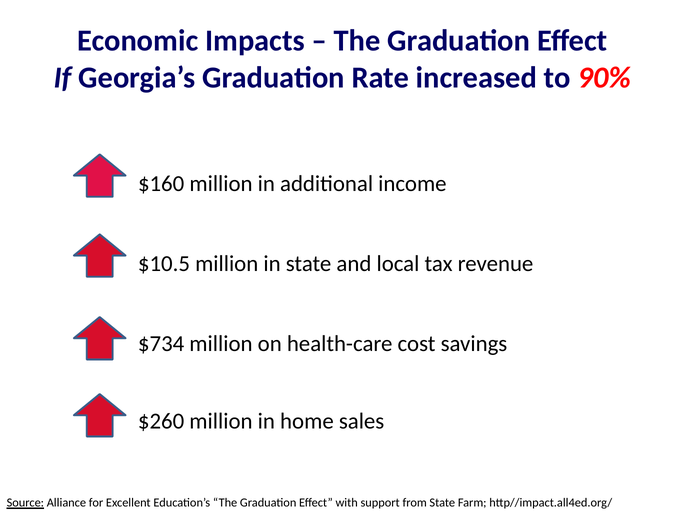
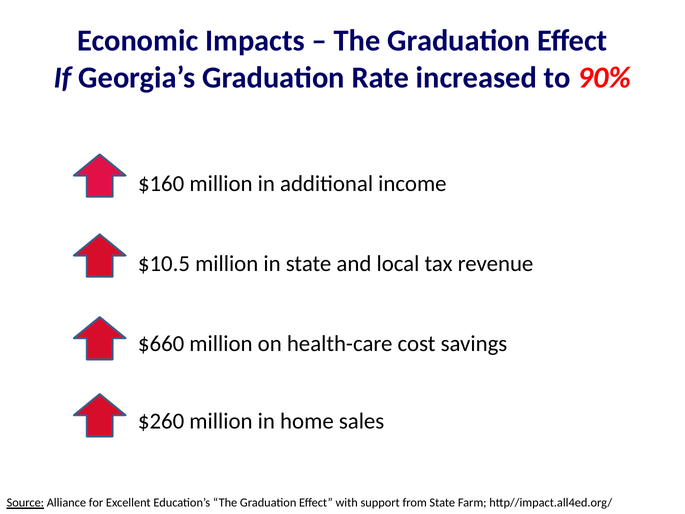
$734: $734 -> $660
